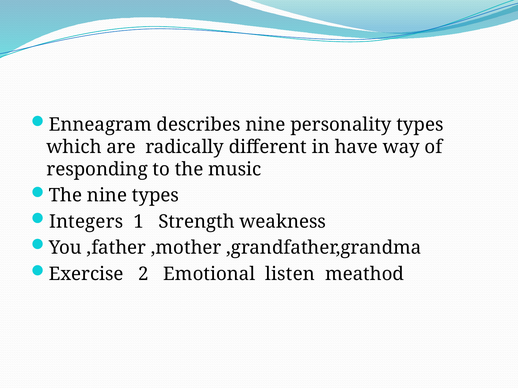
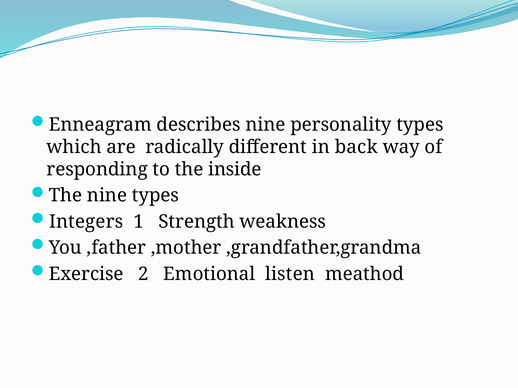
have: have -> back
music: music -> inside
